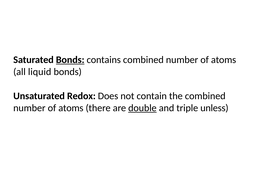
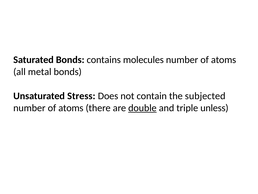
Bonds at (70, 60) underline: present -> none
contains combined: combined -> molecules
liquid: liquid -> metal
Redox: Redox -> Stress
the combined: combined -> subjected
